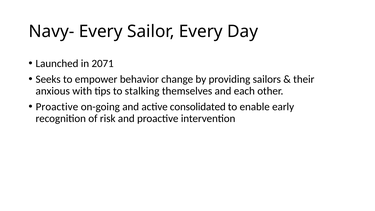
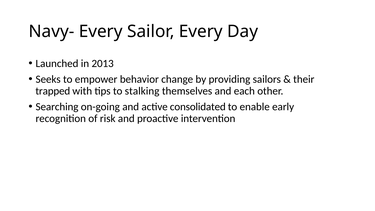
2071: 2071 -> 2013
anxious: anxious -> trapped
Proactive at (57, 107): Proactive -> Searching
